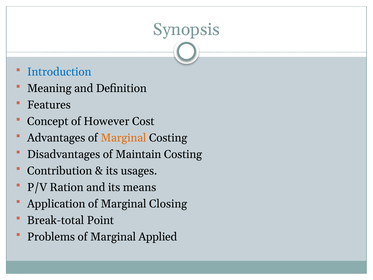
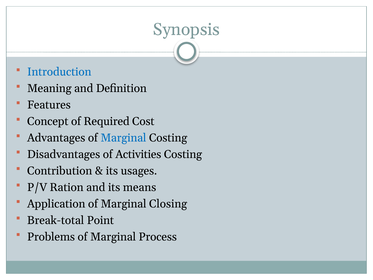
However: However -> Required
Marginal at (123, 138) colour: orange -> blue
Maintain: Maintain -> Activities
Applied: Applied -> Process
